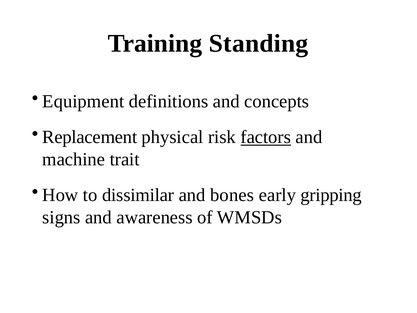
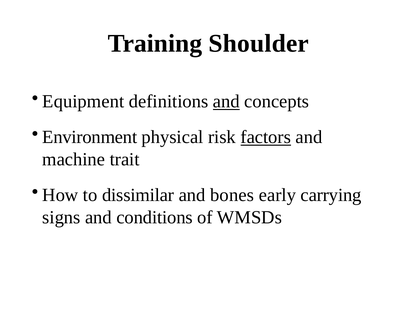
Standing: Standing -> Shoulder
and at (226, 101) underline: none -> present
Replacement: Replacement -> Environment
gripping: gripping -> carrying
awareness: awareness -> conditions
